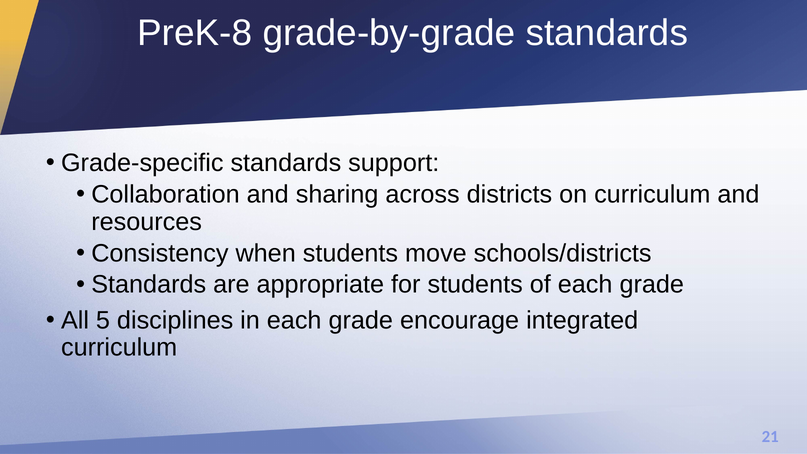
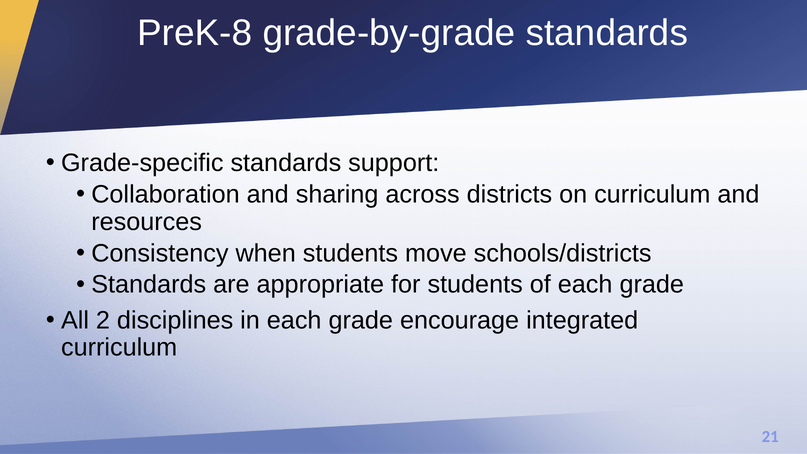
5: 5 -> 2
